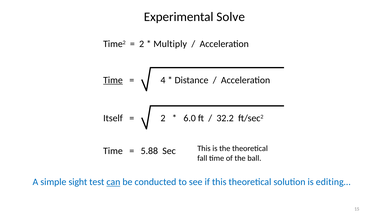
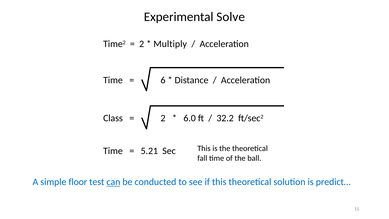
Time at (113, 80) underline: present -> none
4: 4 -> 6
Itself: Itself -> Class
5.88: 5.88 -> 5.21
sight: sight -> floor
editing…: editing… -> predict…
